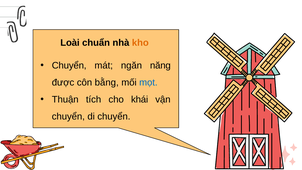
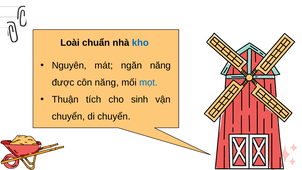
kho colour: orange -> blue
Chuyển at (69, 65): Chuyển -> Nguyên
côn bằng: bằng -> năng
khái: khái -> sinh
